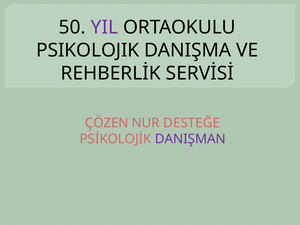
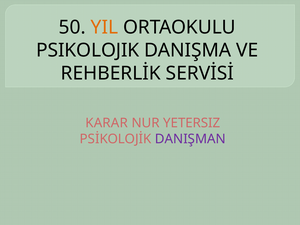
YIL colour: purple -> orange
ÇÖZEN: ÇÖZEN -> KARAR
DESTEĞE: DESTEĞE -> YETERSIZ
